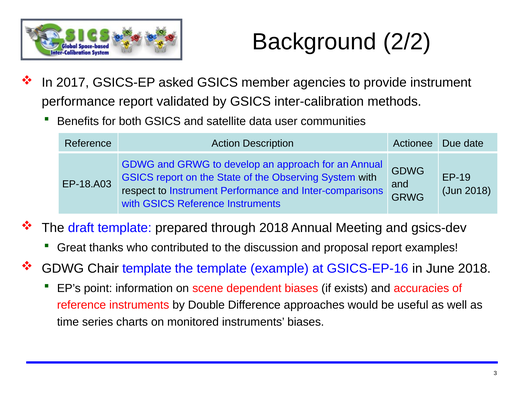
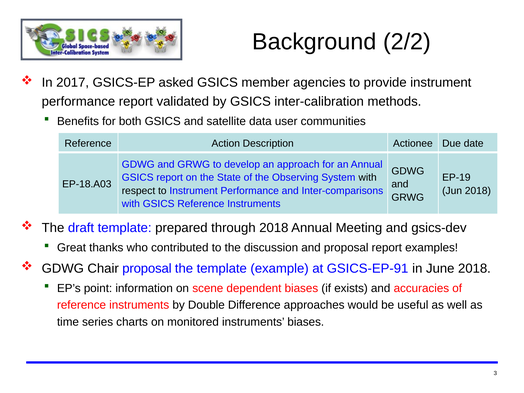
Chair template: template -> proposal
GSICS-EP-16: GSICS-EP-16 -> GSICS-EP-91
